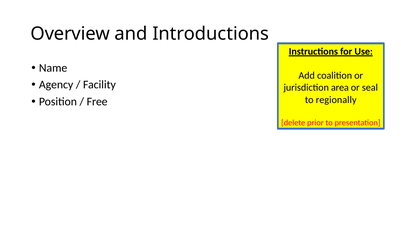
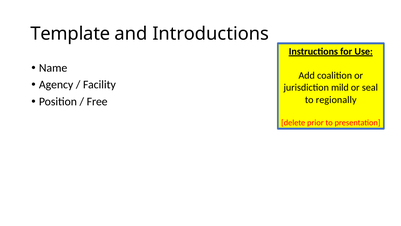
Overview: Overview -> Template
area: area -> mild
